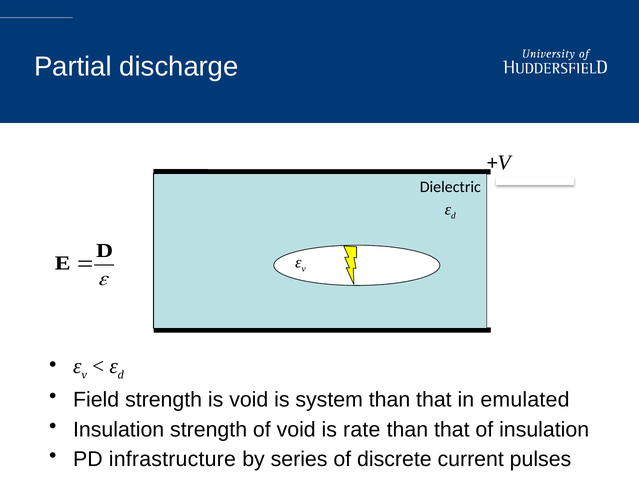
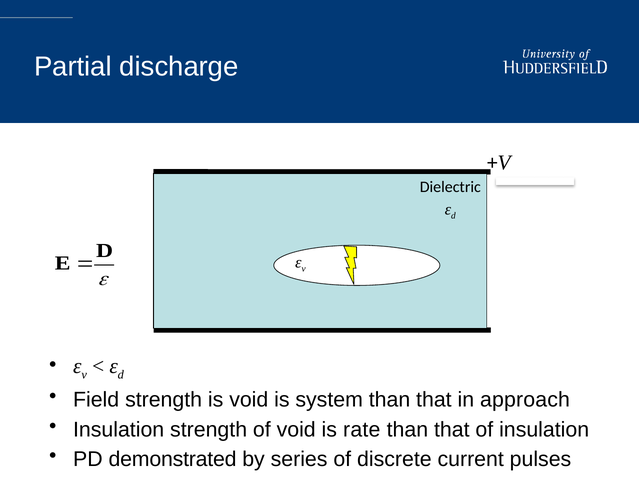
emulated: emulated -> approach
infrastructure: infrastructure -> demonstrated
